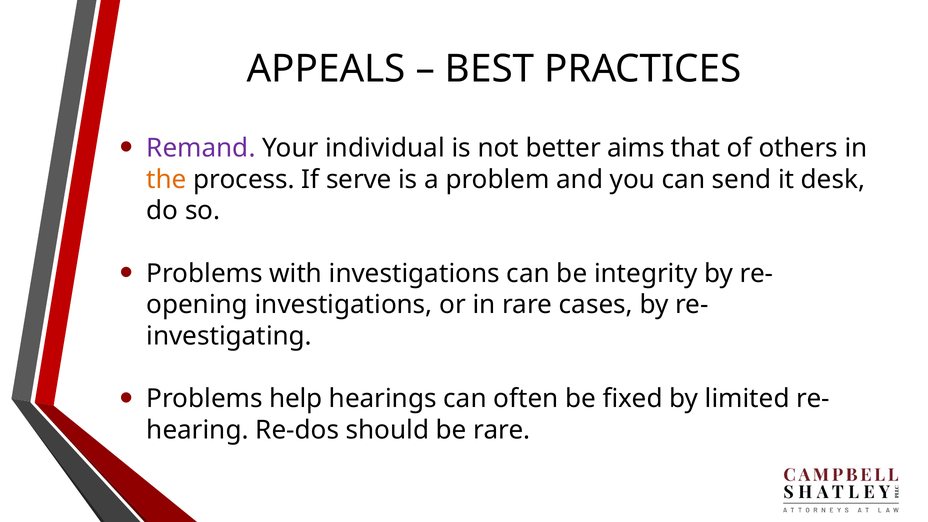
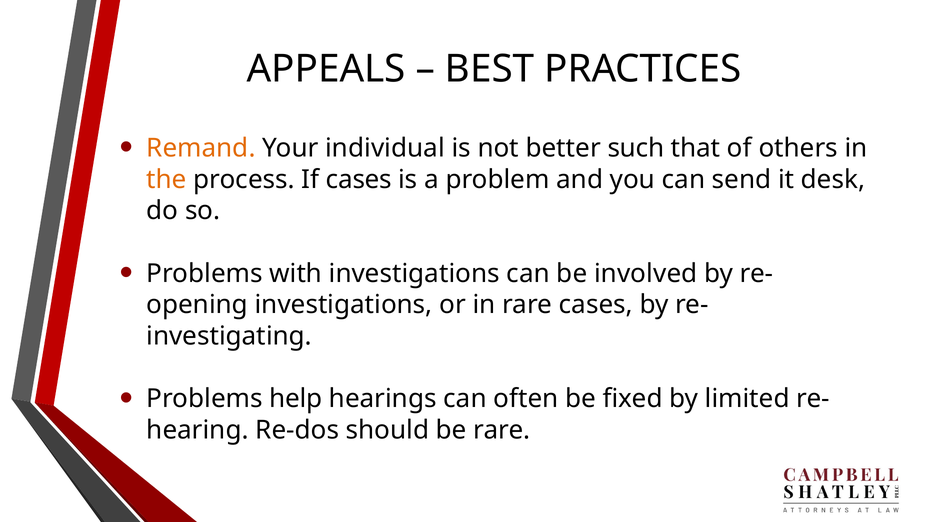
Remand colour: purple -> orange
aims: aims -> such
If serve: serve -> cases
integrity: integrity -> involved
